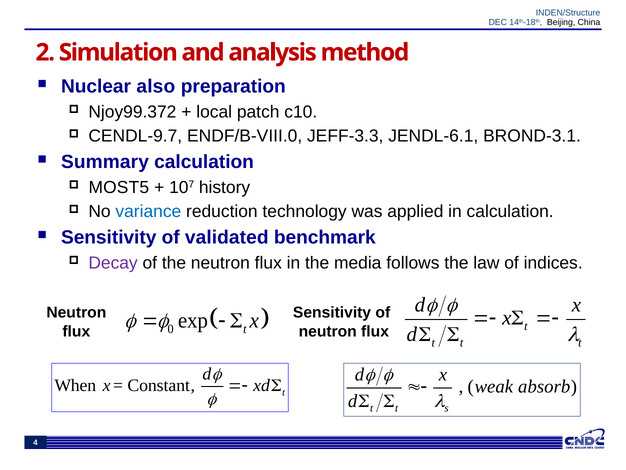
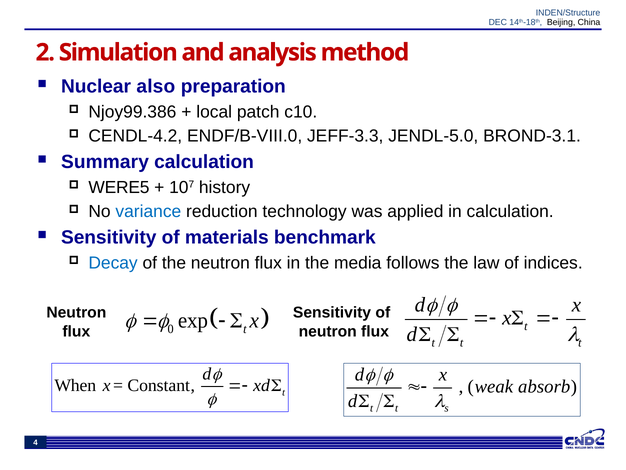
Njoy99.372: Njoy99.372 -> Njoy99.386
CENDL-9.7: CENDL-9.7 -> CENDL-4.2
JENDL-6.1: JENDL-6.1 -> JENDL-5.0
MOST5: MOST5 -> WERE5
validated: validated -> materials
Decay colour: purple -> blue
